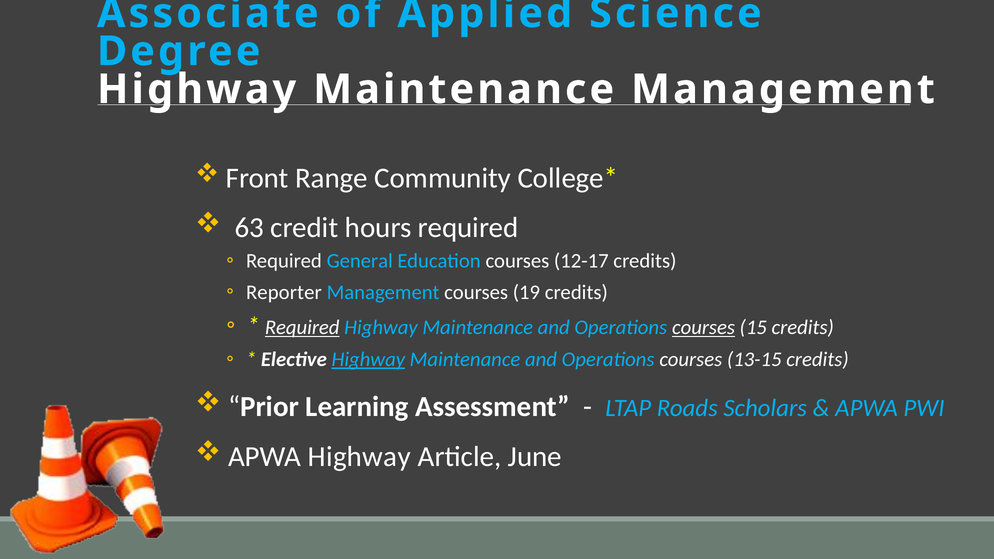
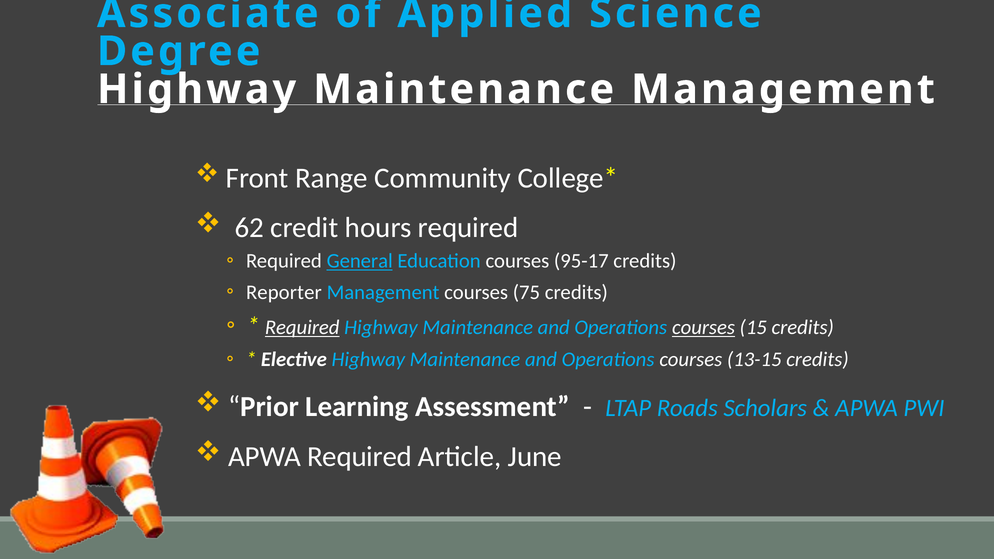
63: 63 -> 62
General underline: none -> present
12-17: 12-17 -> 95-17
19: 19 -> 75
Highway at (368, 359) underline: present -> none
APWA Highway: Highway -> Required
